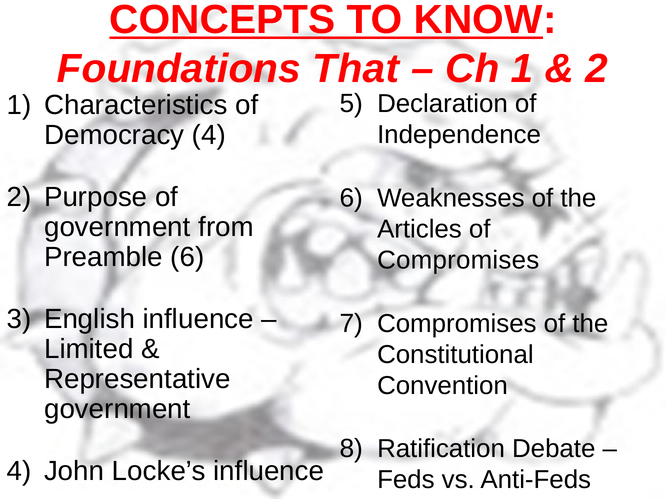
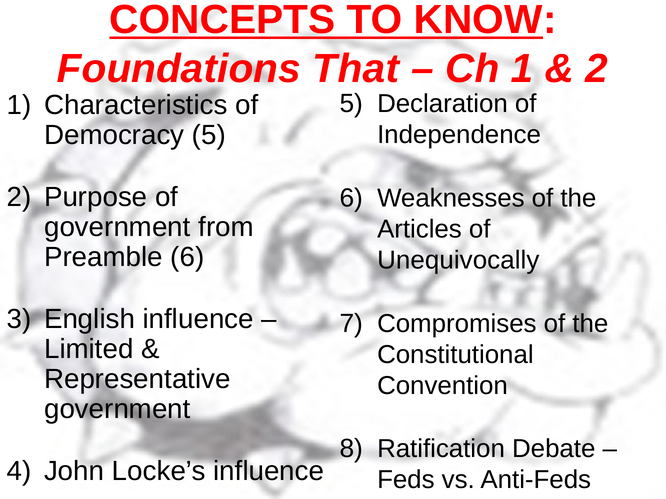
Democracy 4: 4 -> 5
Compromises at (458, 261): Compromises -> Unequivocally
